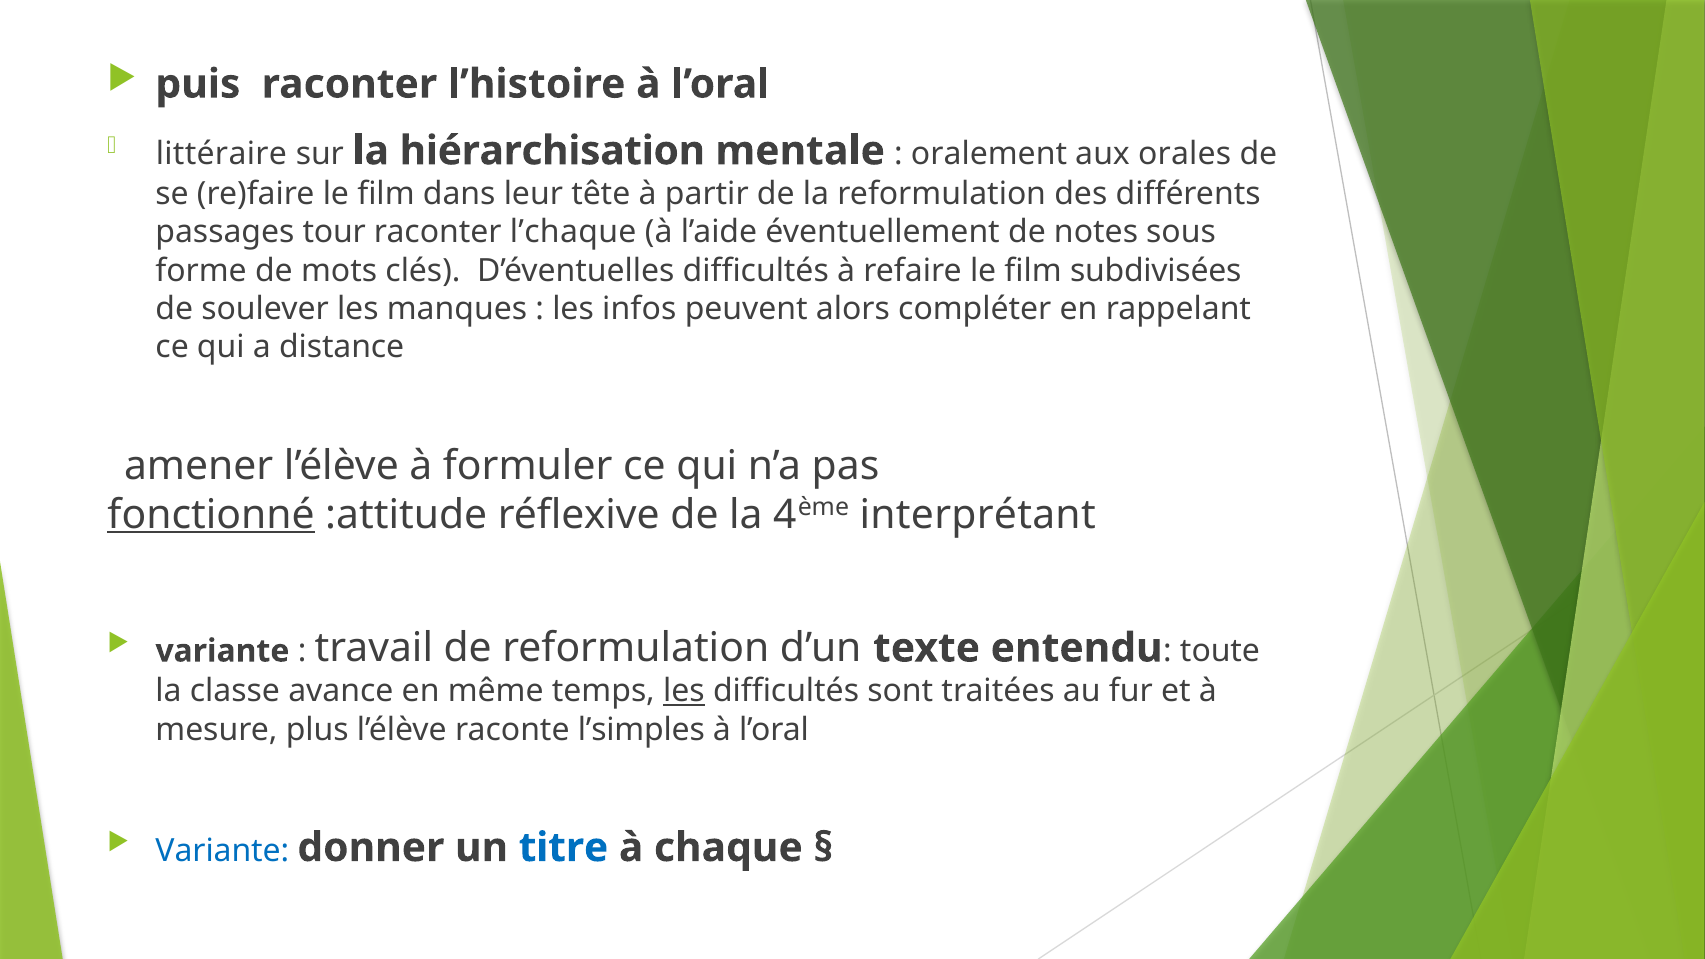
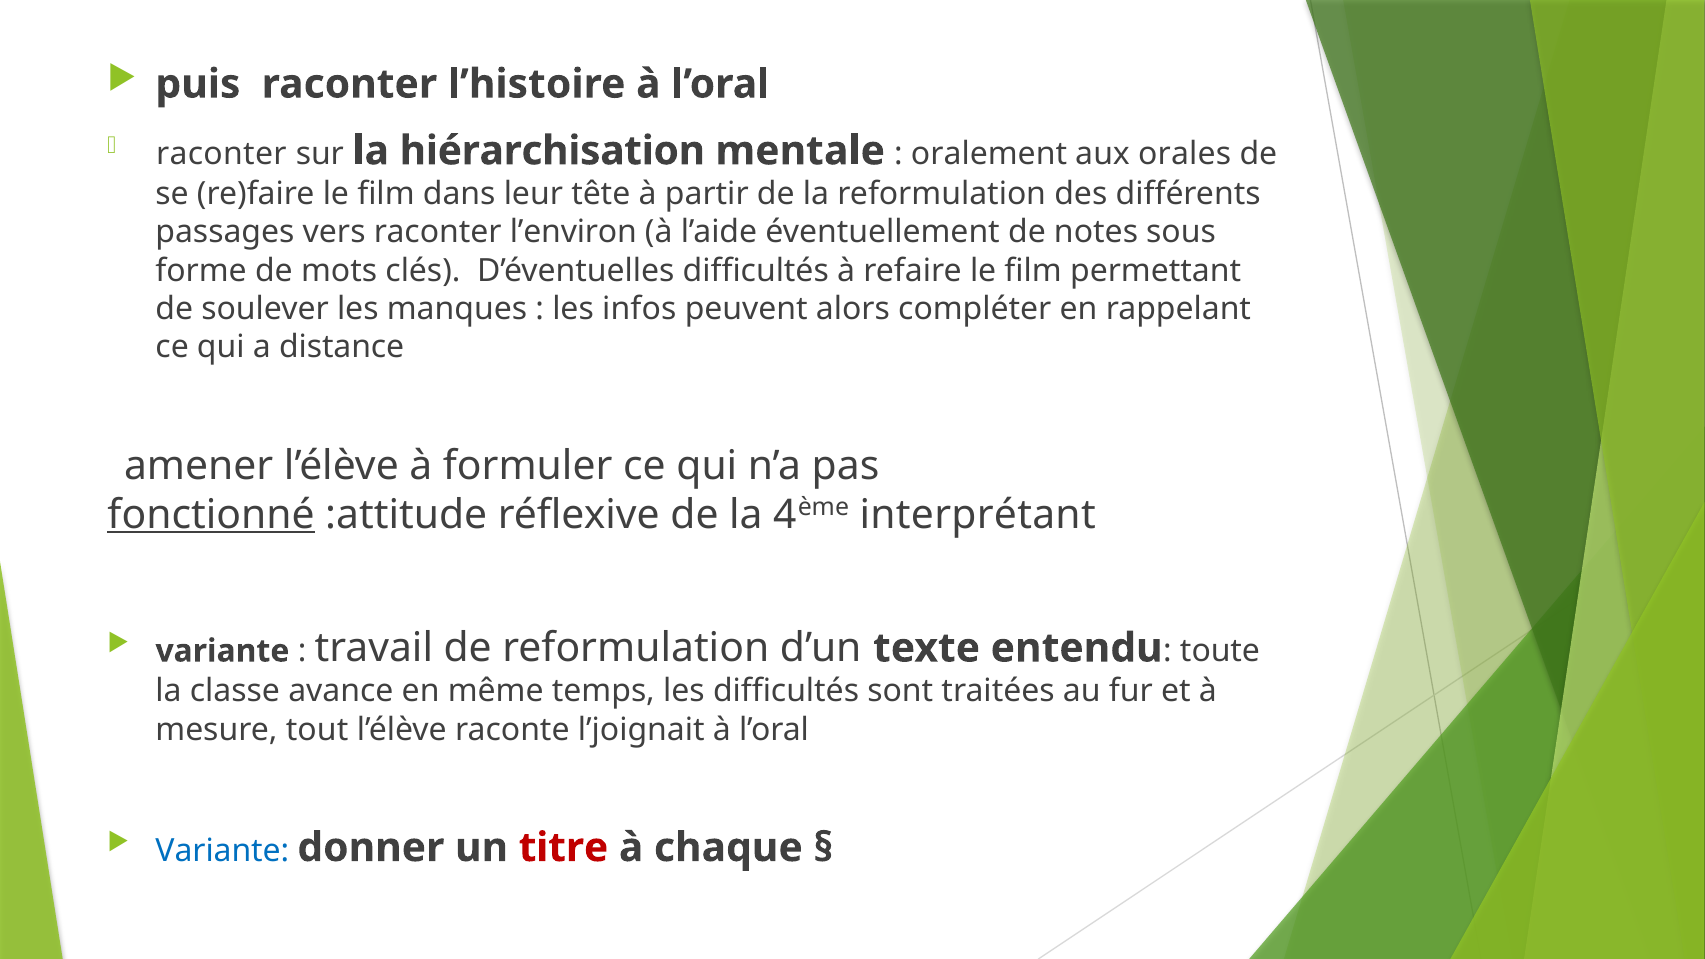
littéraire at (221, 154): littéraire -> raconter
tour: tour -> vers
l’chaque: l’chaque -> l’environ
subdivisées: subdivisées -> permettant
les at (684, 691) underline: present -> none
plus: plus -> tout
l’simples: l’simples -> l’joignait
titre colour: blue -> red
